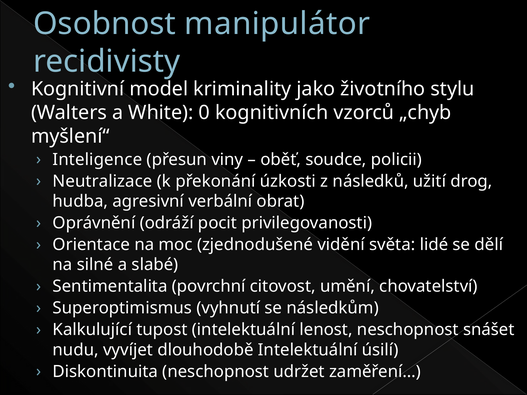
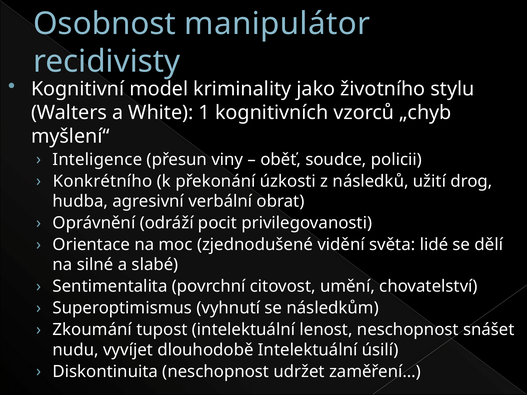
0: 0 -> 1
Neutralizace: Neutralizace -> Konkrétního
Kalkulující: Kalkulující -> Zkoumání
